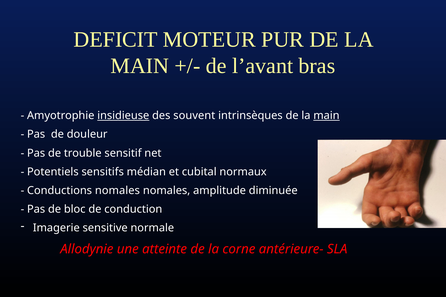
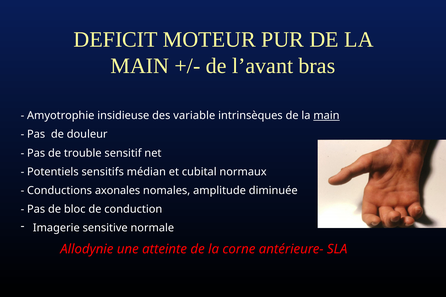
insidieuse underline: present -> none
souvent: souvent -> variable
Conductions nomales: nomales -> axonales
